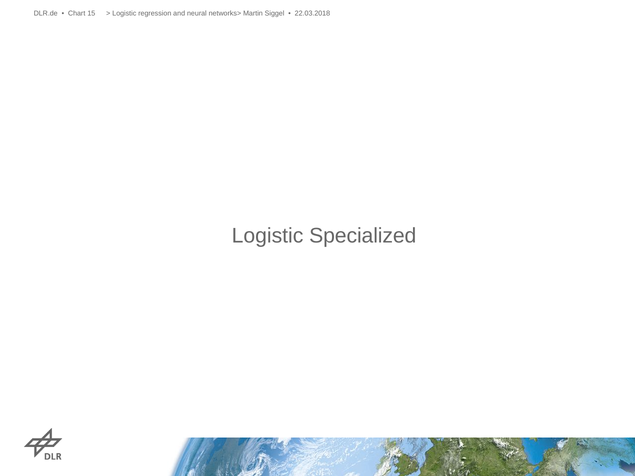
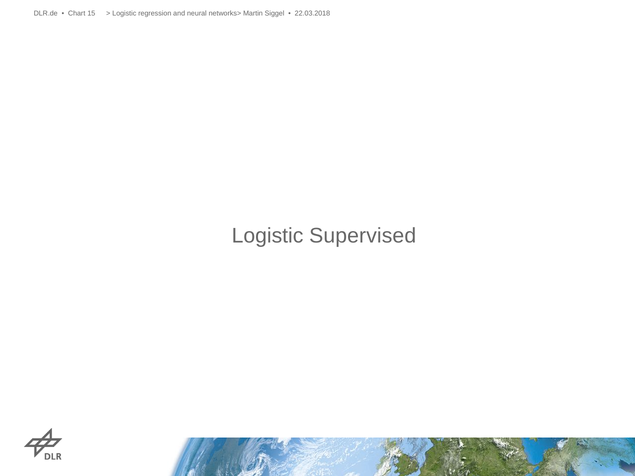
Specialized: Specialized -> Supervised
